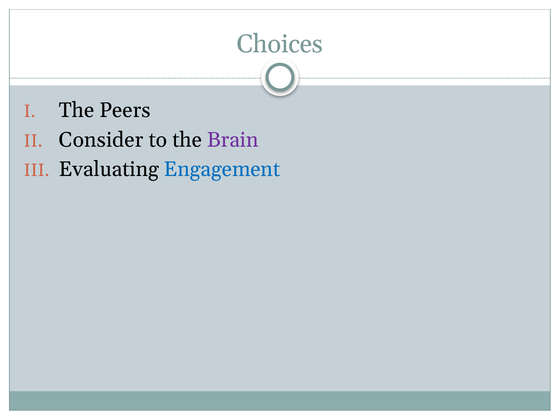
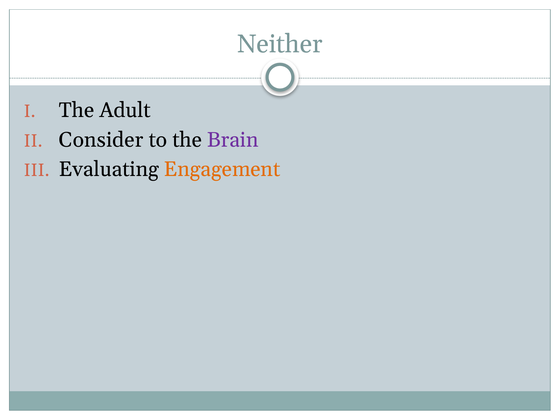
Choices: Choices -> Neither
Peers: Peers -> Adult
Engagement colour: blue -> orange
